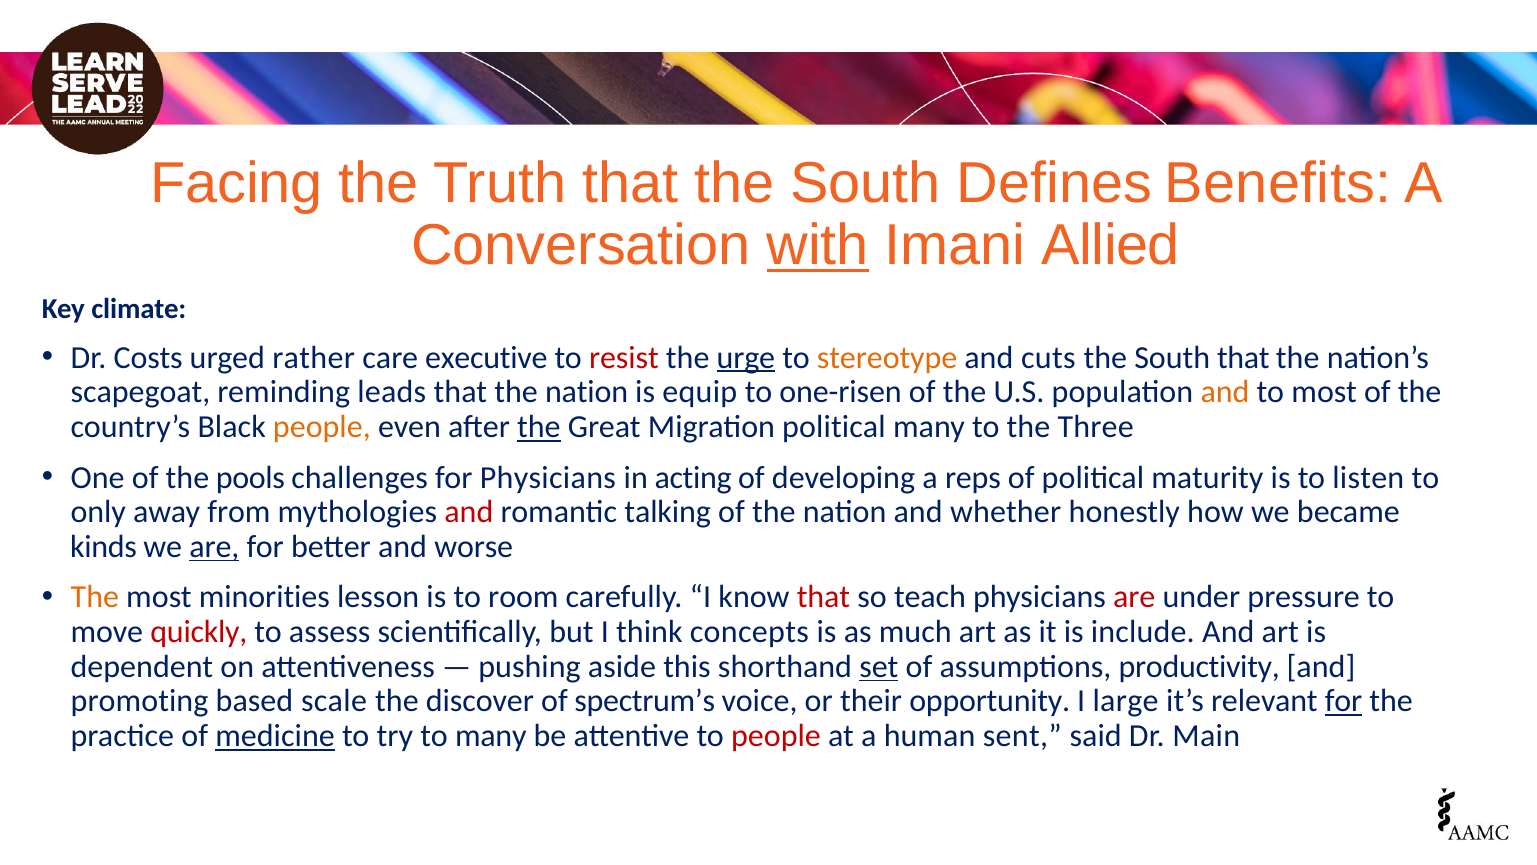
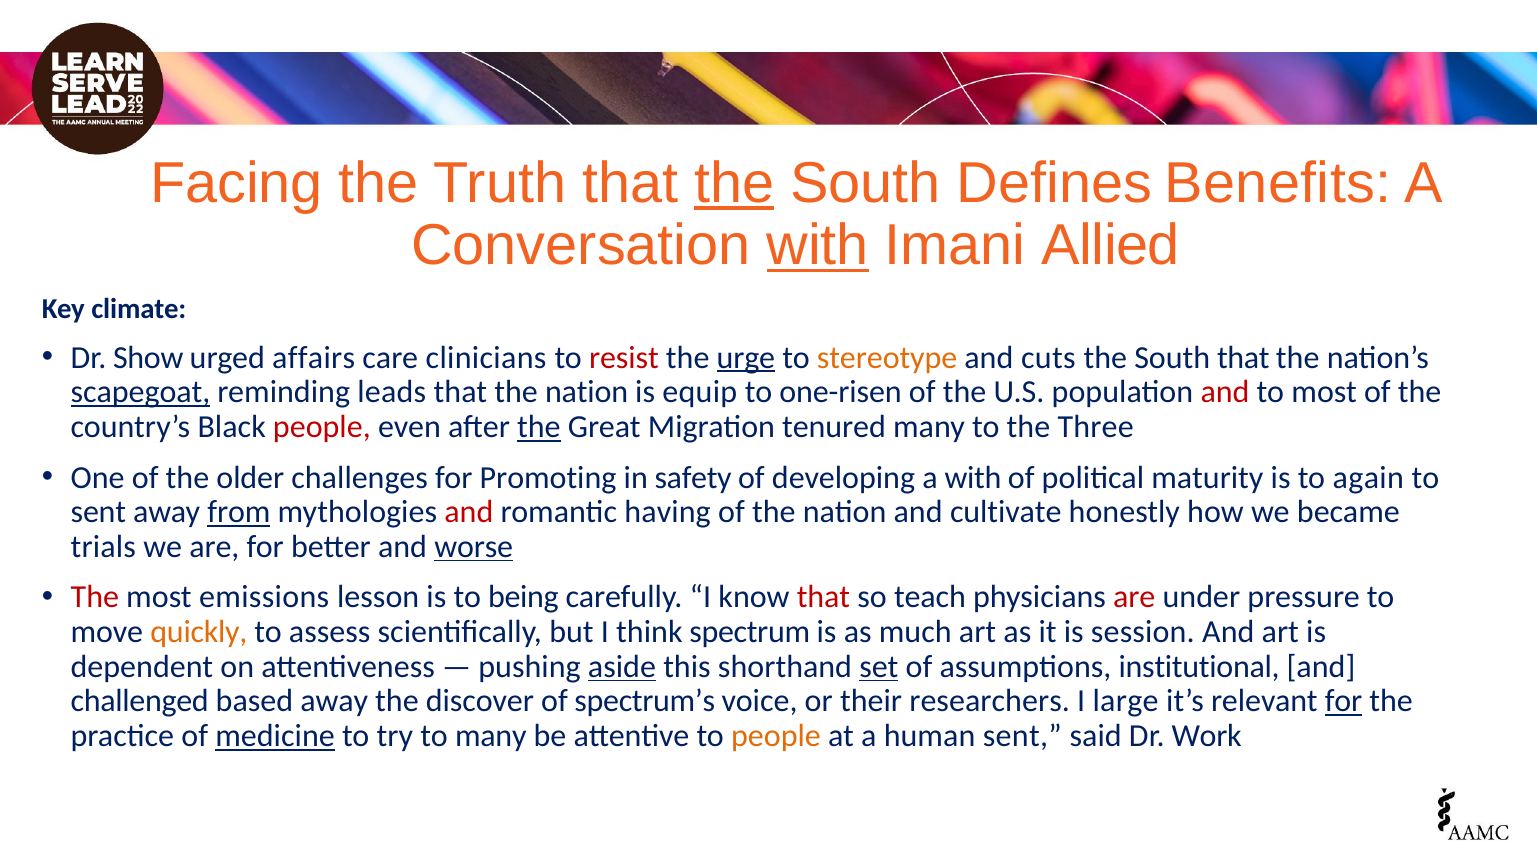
the at (734, 183) underline: none -> present
Costs: Costs -> Show
rather: rather -> affairs
executive: executive -> clinicians
scapegoat underline: none -> present
and at (1225, 392) colour: orange -> red
people at (322, 427) colour: orange -> red
Migration political: political -> tenured
pools: pools -> older
for Physicians: Physicians -> Promoting
acting: acting -> safety
a reps: reps -> with
listen: listen -> again
only at (98, 512): only -> sent
from underline: none -> present
talking: talking -> having
whether: whether -> cultivate
kinds: kinds -> trials
are at (214, 546) underline: present -> none
worse underline: none -> present
The at (95, 597) colour: orange -> red
minorities: minorities -> emissions
room: room -> being
quickly colour: red -> orange
concepts: concepts -> spectrum
include: include -> session
aside underline: none -> present
productivity: productivity -> institutional
promoting: promoting -> challenged
based scale: scale -> away
opportunity: opportunity -> researchers
people at (776, 736) colour: red -> orange
Main: Main -> Work
